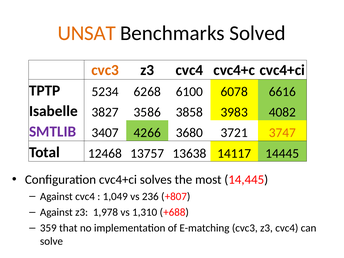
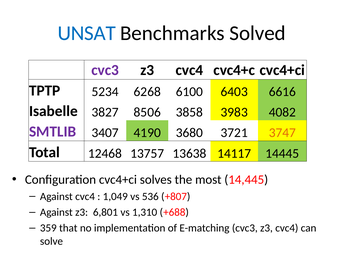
UNSAT colour: orange -> blue
cvc3 at (105, 70) colour: orange -> purple
6078: 6078 -> 6403
3586: 3586 -> 8506
4266: 4266 -> 4190
236: 236 -> 536
1,978: 1,978 -> 6,801
